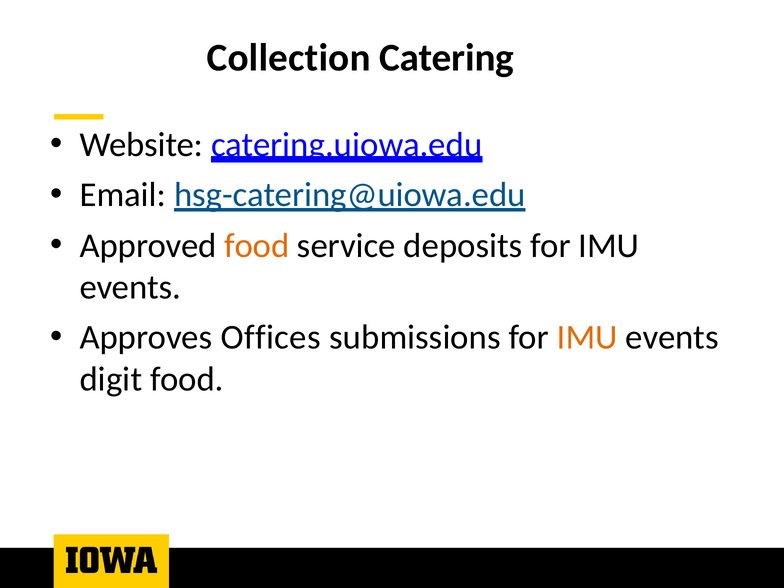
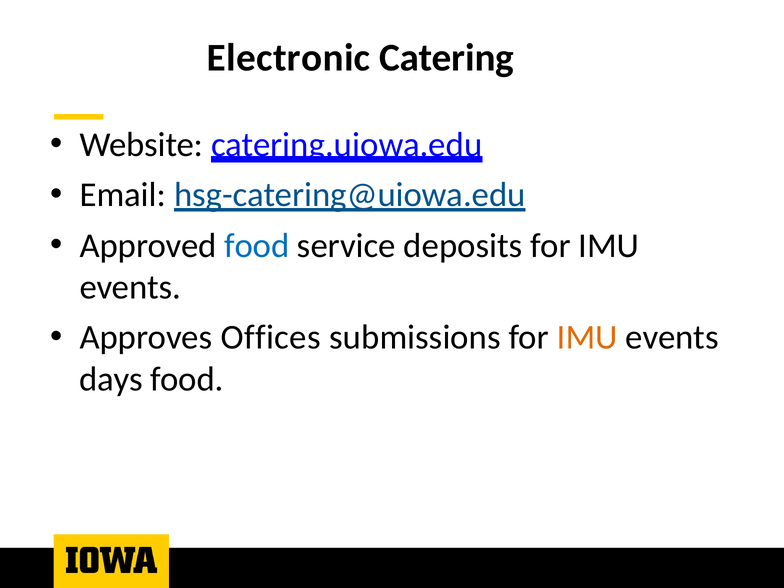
Collection: Collection -> Electronic
food at (257, 246) colour: orange -> blue
digit: digit -> days
